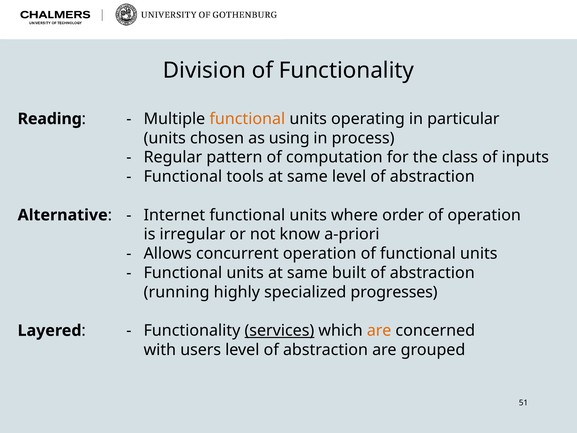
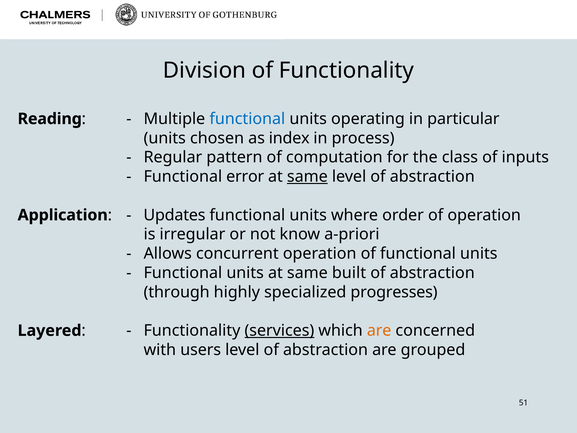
functional at (247, 119) colour: orange -> blue
using: using -> index
tools: tools -> error
same at (307, 176) underline: none -> present
Alternative: Alternative -> Application
Internet: Internet -> Updates
running: running -> through
